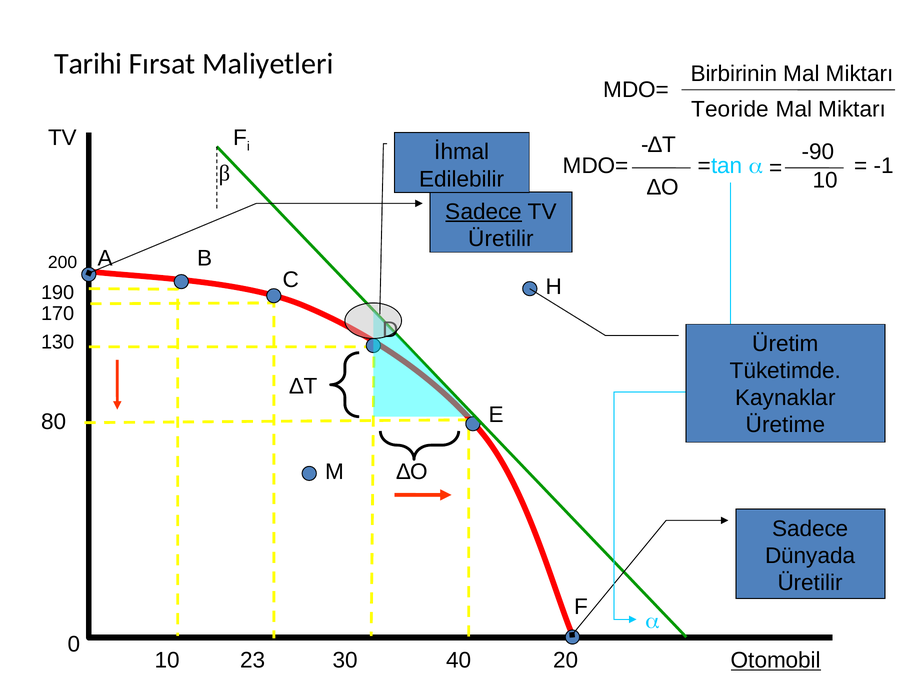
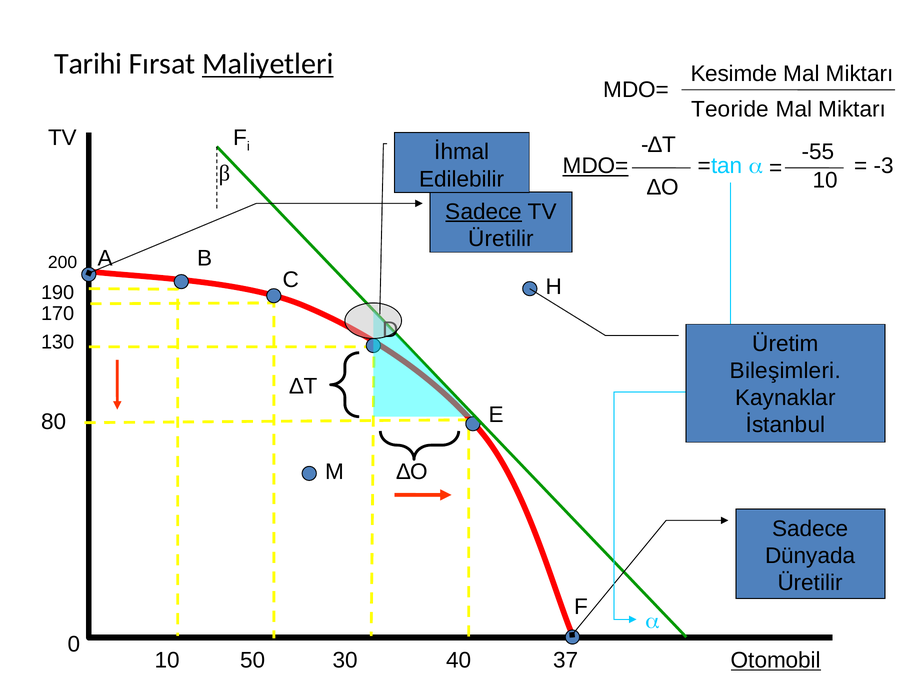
Maliyetleri underline: none -> present
Birbirinin: Birbirinin -> Kesimde
-90: -90 -> -55
MDO= at (596, 166) underline: none -> present
-1: -1 -> -3
Tüketimde: Tüketimde -> Bileşimleri
Üretime: Üretime -> İstanbul
23: 23 -> 50
20: 20 -> 37
